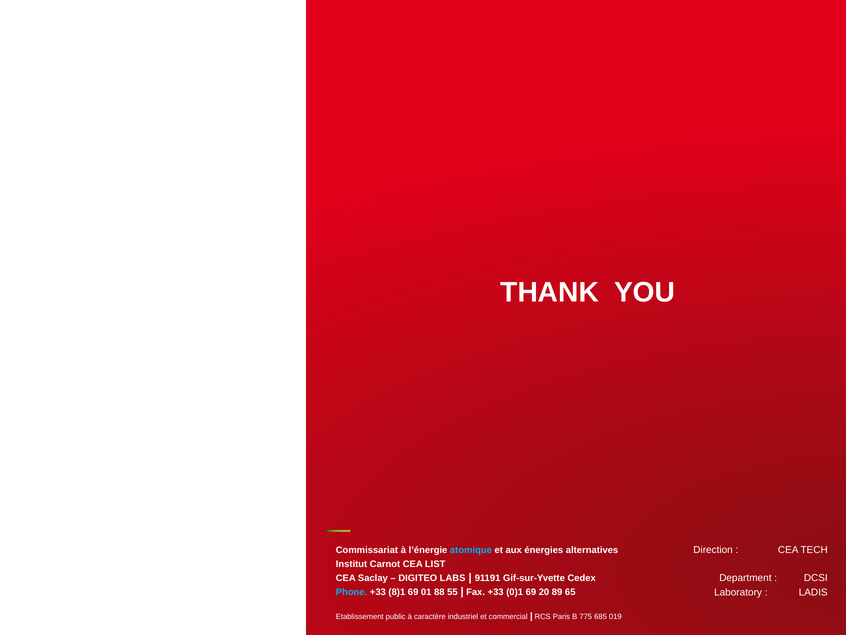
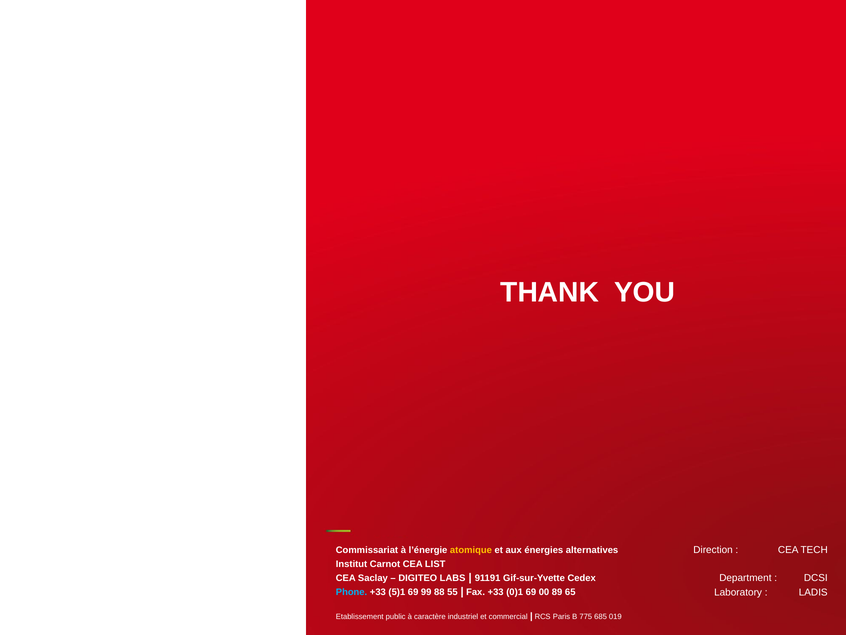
atomique colour: light blue -> yellow
8)1: 8)1 -> 5)1
01: 01 -> 99
20: 20 -> 00
